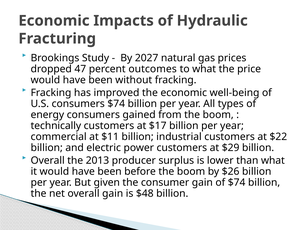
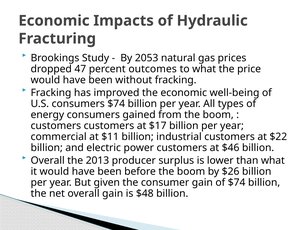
2027: 2027 -> 2053
technically at (56, 126): technically -> customers
$29: $29 -> $46
